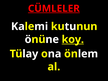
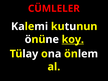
CÜMLELER underline: present -> none
